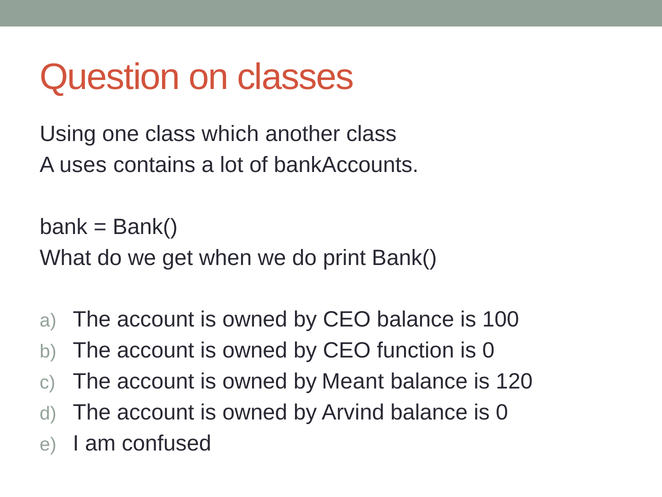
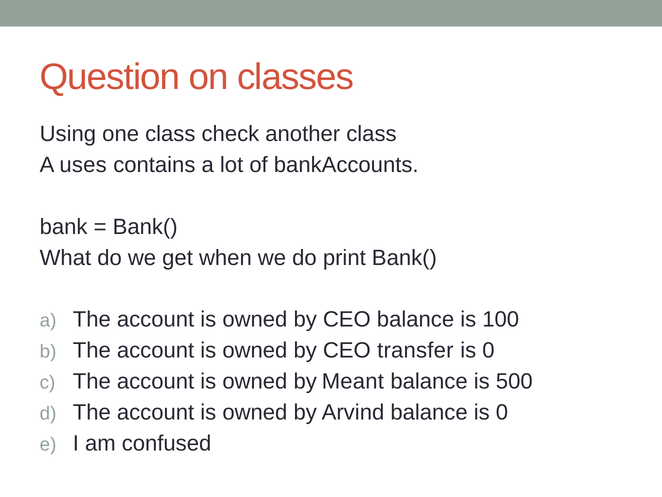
which: which -> check
function: function -> transfer
120: 120 -> 500
